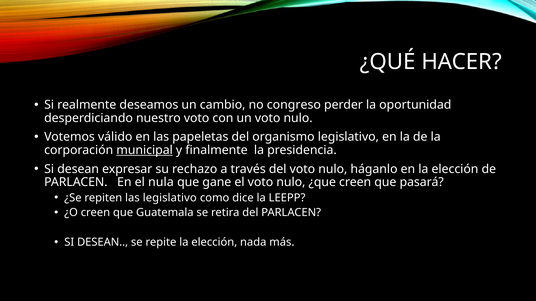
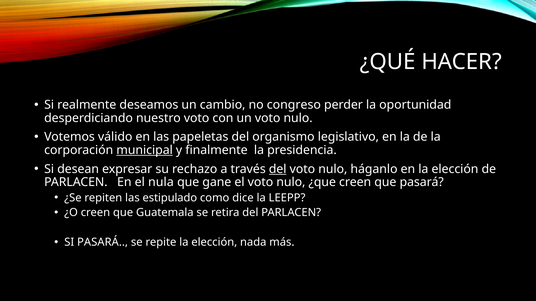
del at (278, 169) underline: none -> present
las legislativo: legislativo -> estipulado
DESEAN at (103, 243): DESEAN -> PASARÁ
